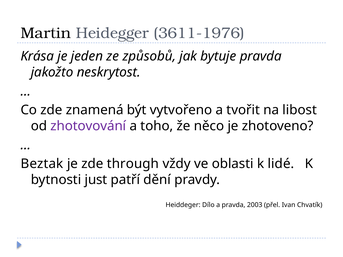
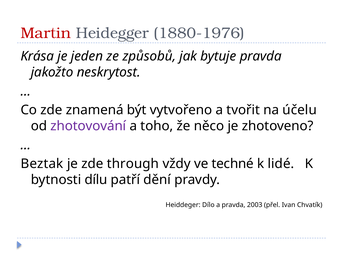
Martin colour: black -> red
3611-1976: 3611-1976 -> 1880-1976
libost: libost -> účelu
oblasti: oblasti -> techné
just: just -> dílu
